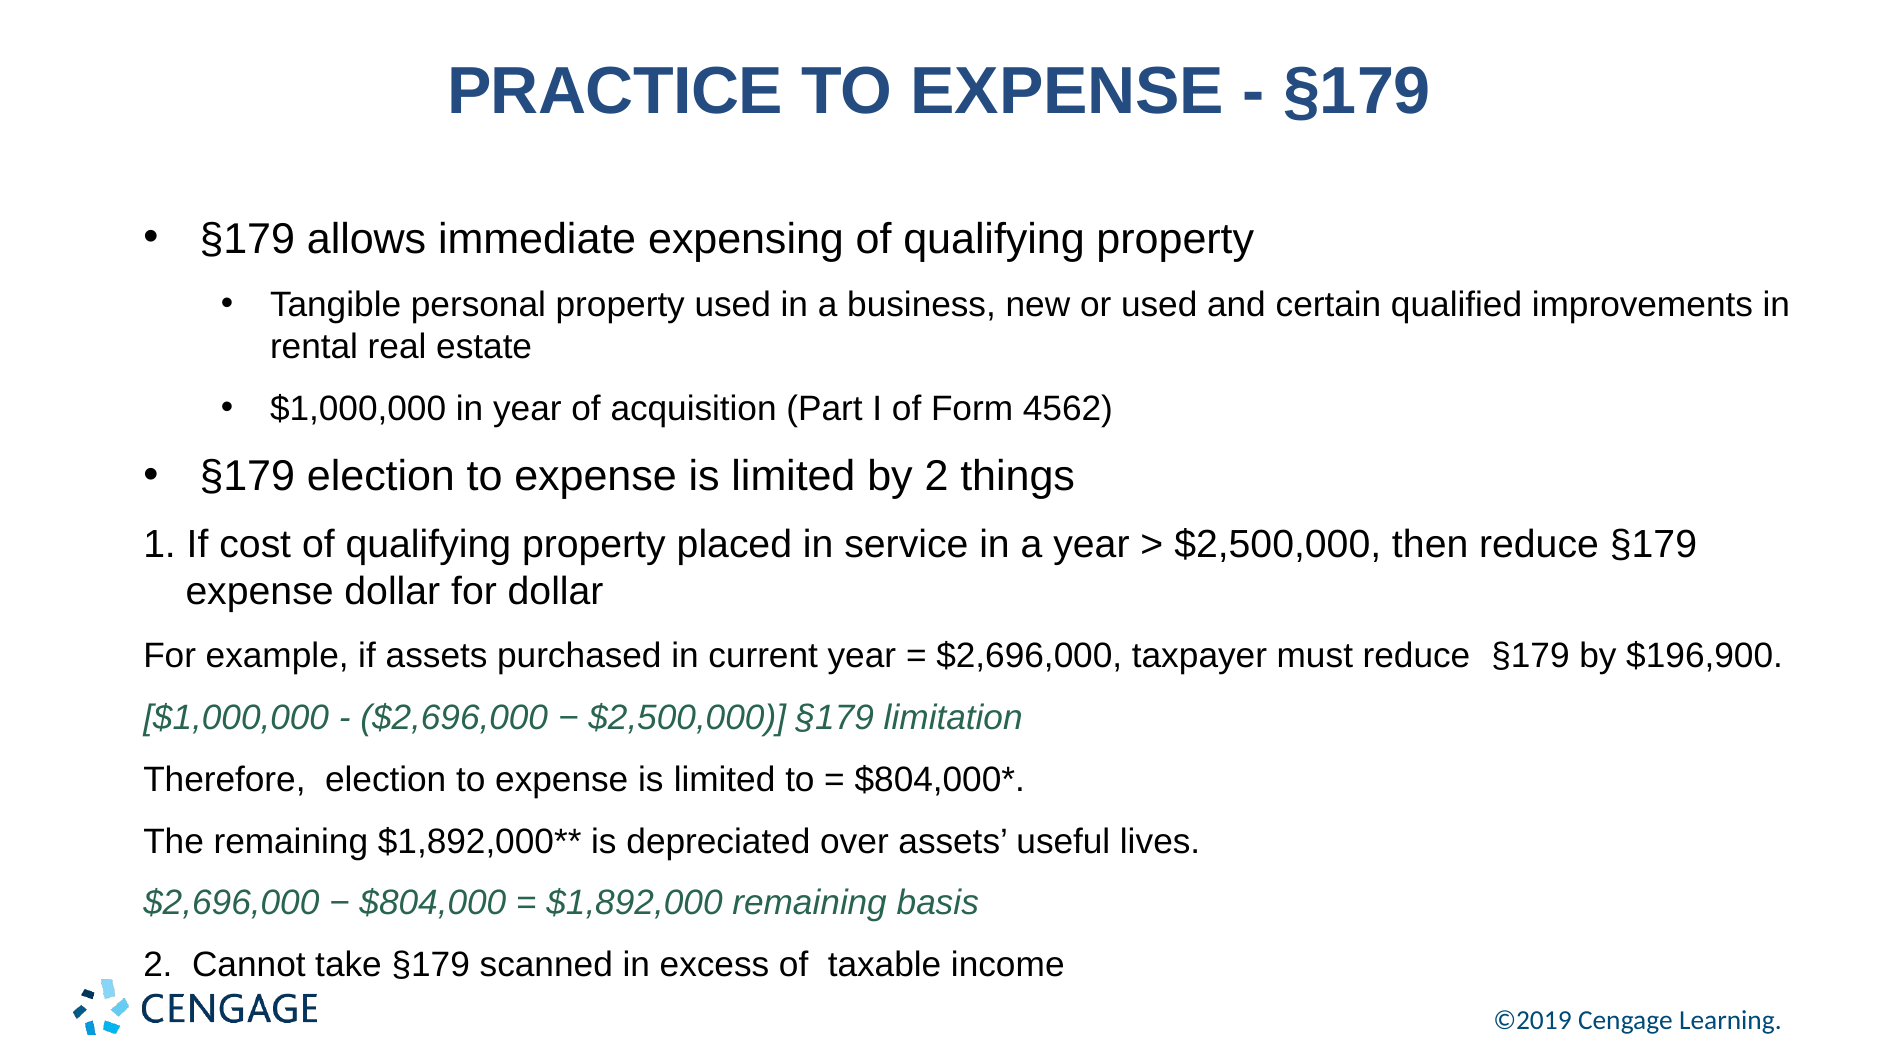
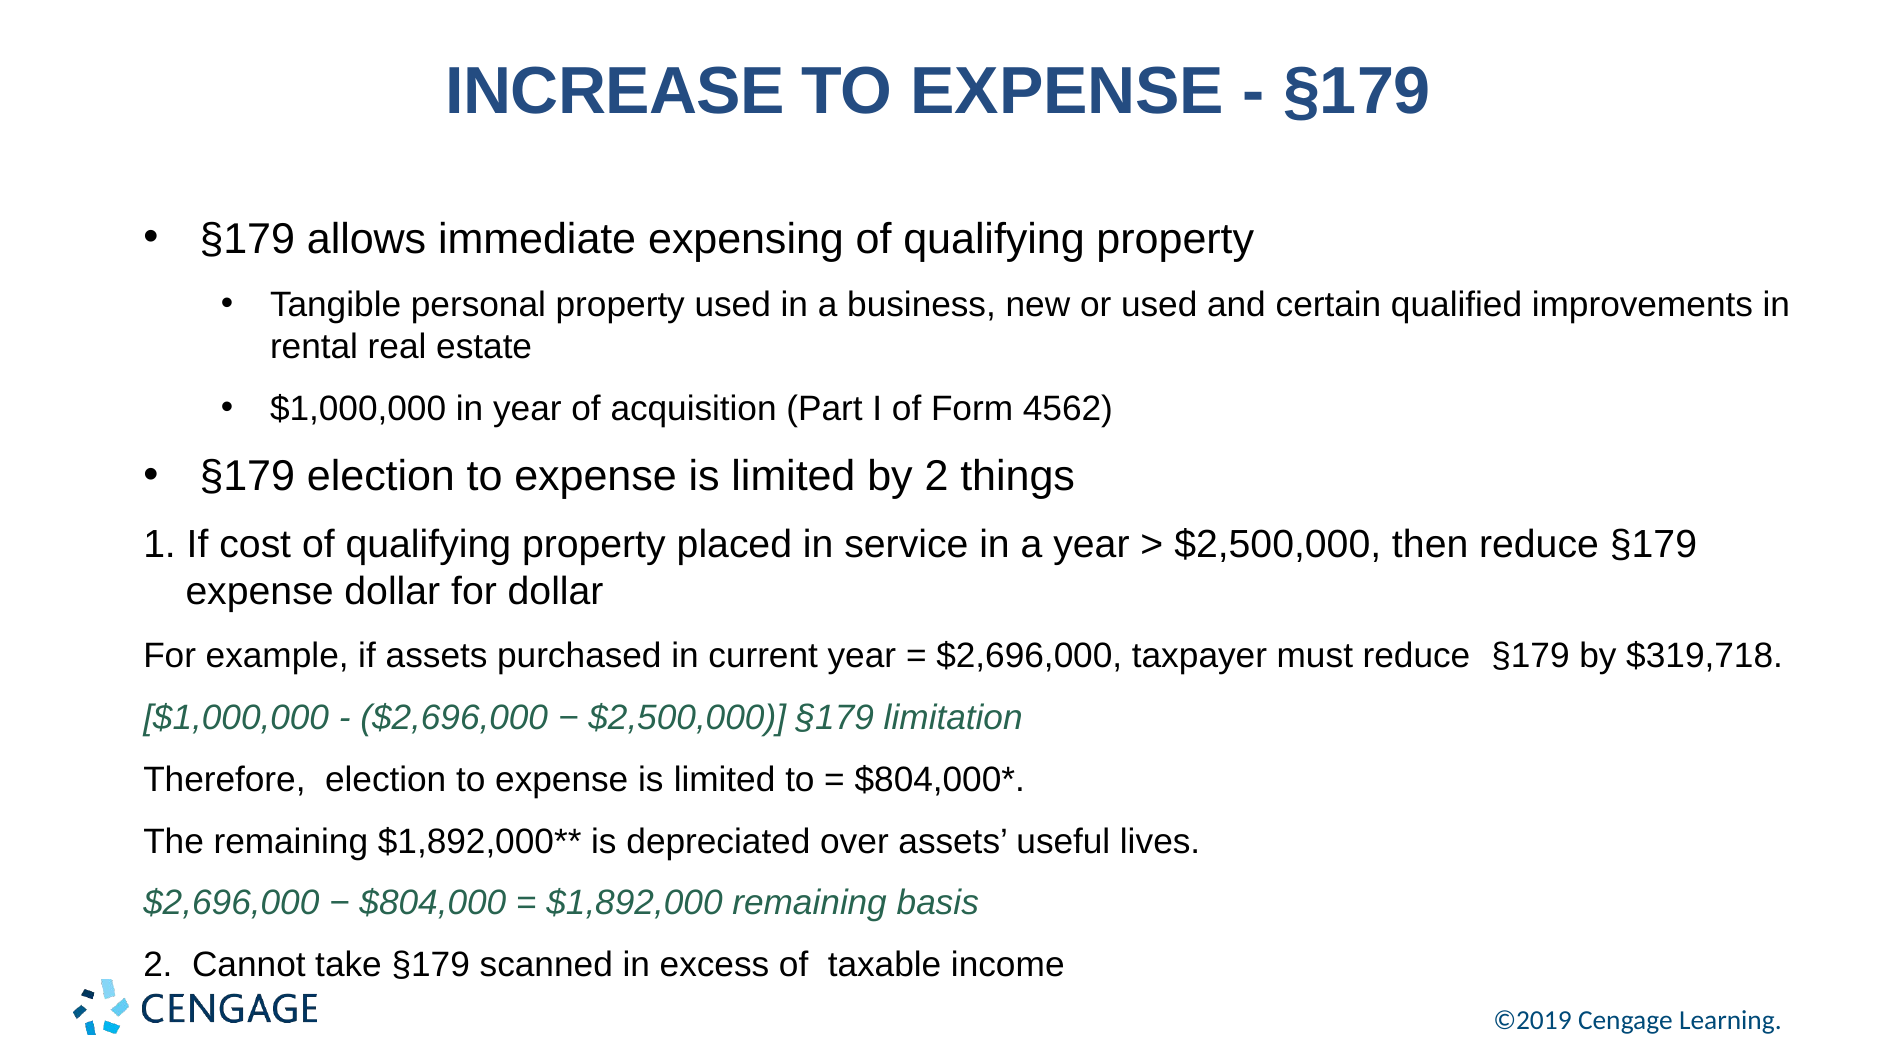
PRACTICE: PRACTICE -> INCREASE
$196,900: $196,900 -> $319,718
